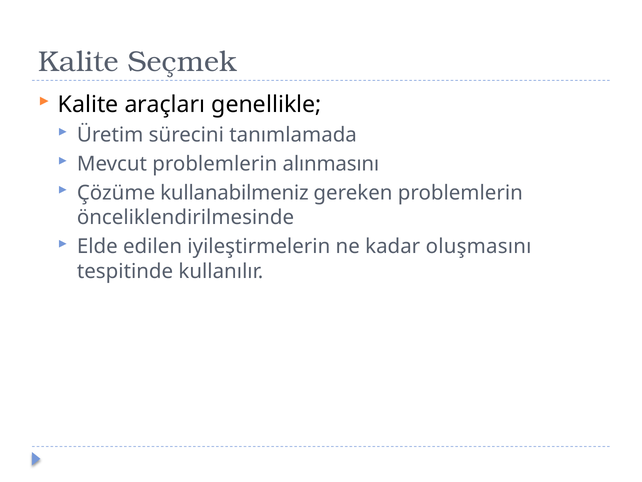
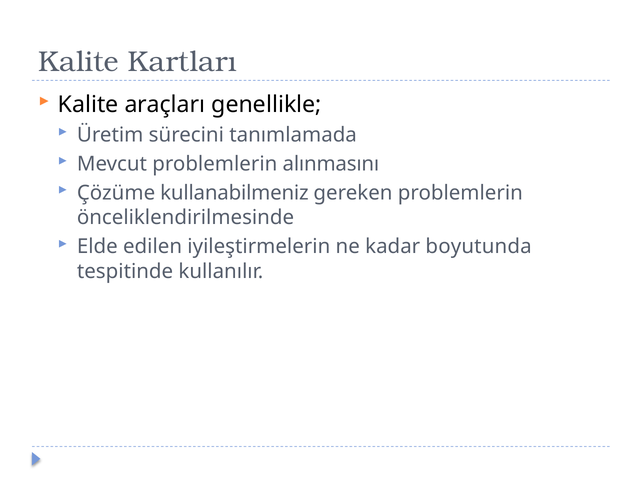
Seçmek: Seçmek -> Kartları
oluşmasını: oluşmasını -> boyutunda
